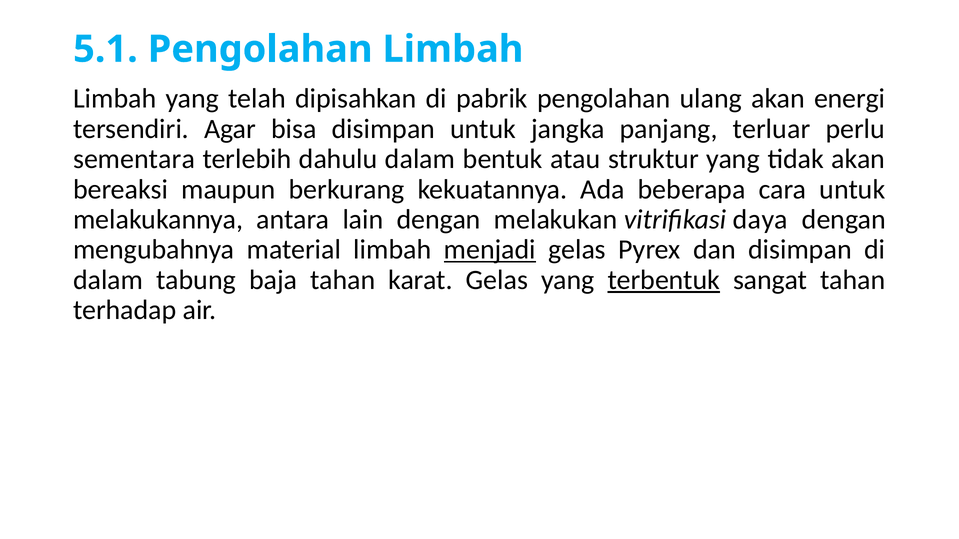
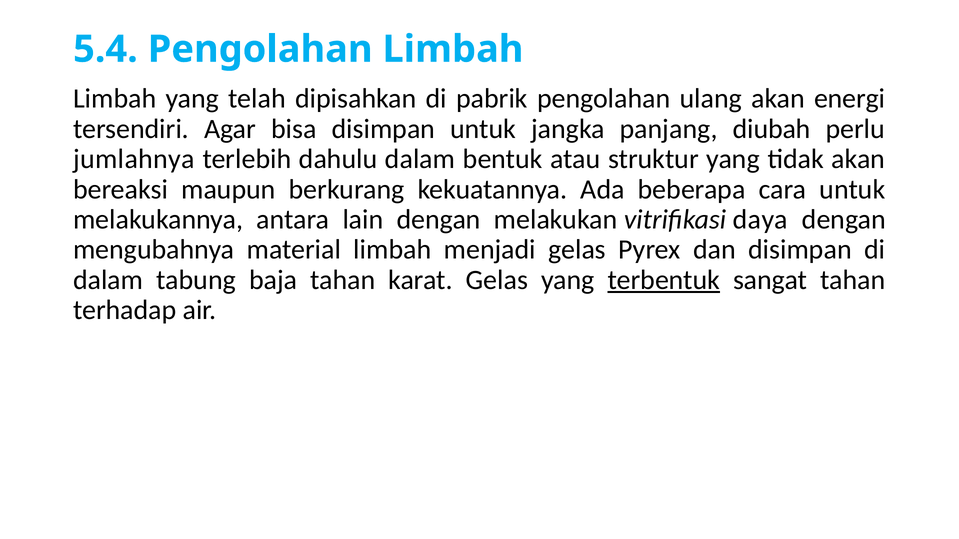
5.1: 5.1 -> 5.4
terluar: terluar -> diubah
sementara: sementara -> jumlahnya
menjadi underline: present -> none
